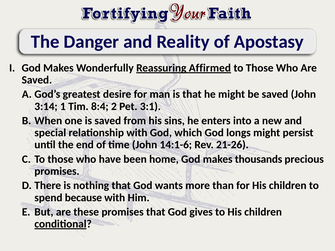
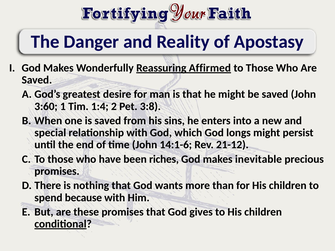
3:14: 3:14 -> 3:60
8:4: 8:4 -> 1:4
3:1: 3:1 -> 3:8
21-26: 21-26 -> 21-12
home: home -> riches
thousands: thousands -> inevitable
